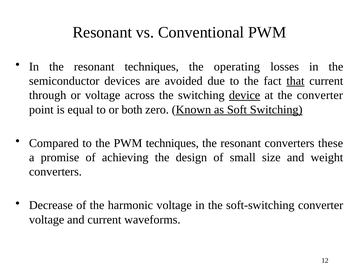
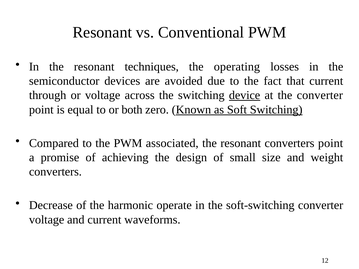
that underline: present -> none
PWM techniques: techniques -> associated
converters these: these -> point
harmonic voltage: voltage -> operate
